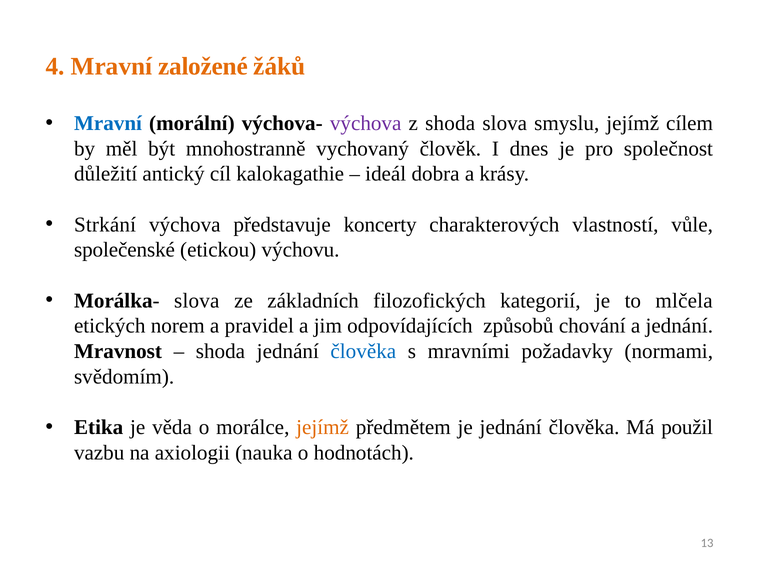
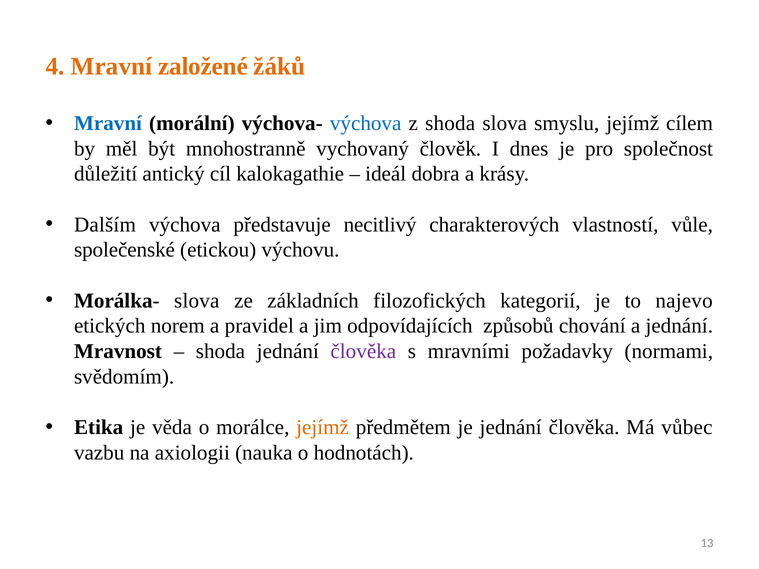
výchova at (366, 123) colour: purple -> blue
Strkání: Strkání -> Dalším
koncerty: koncerty -> necitlivý
mlčela: mlčela -> najevo
člověka at (363, 351) colour: blue -> purple
použil: použil -> vůbec
